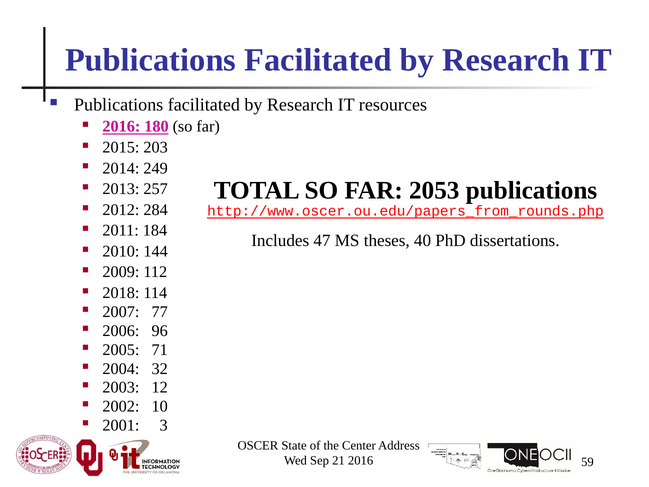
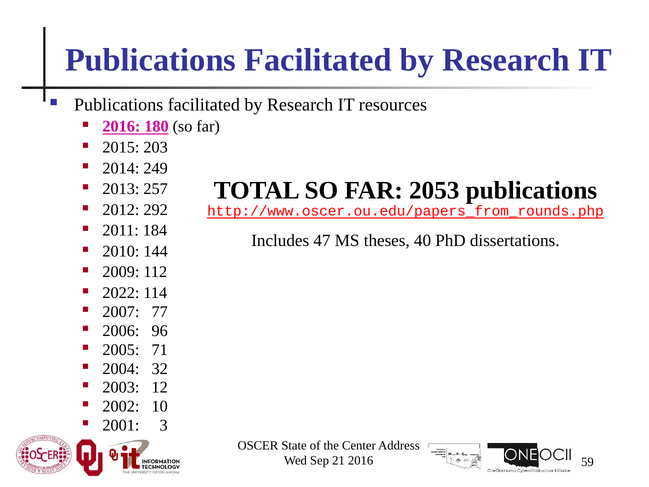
284: 284 -> 292
2018: 2018 -> 2022
